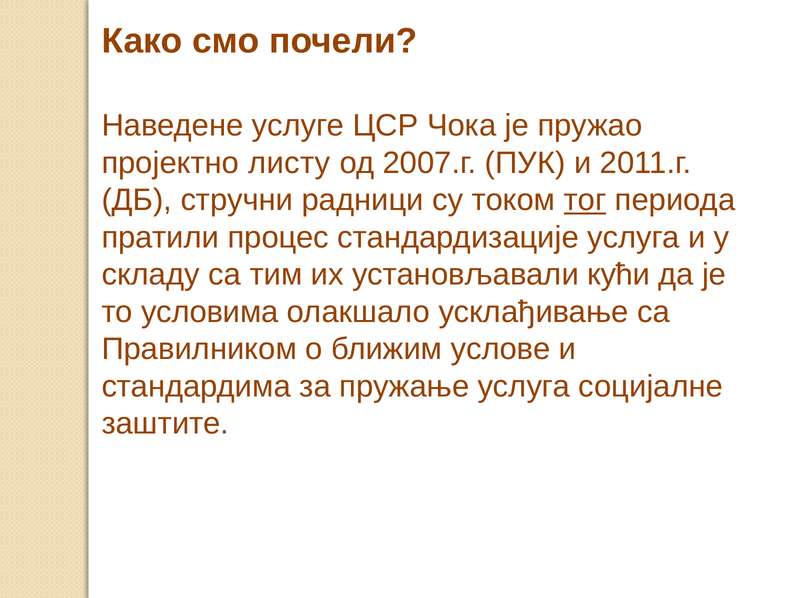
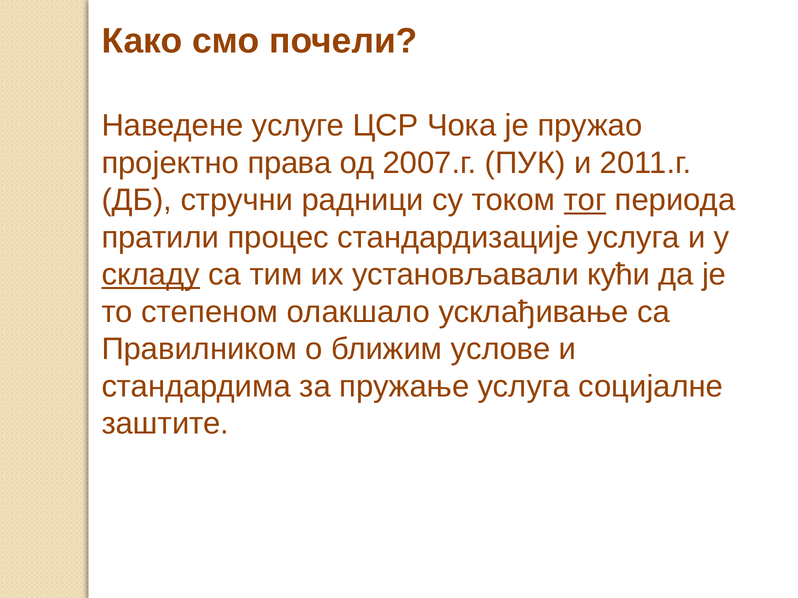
листу: листу -> права
складу underline: none -> present
условима: условима -> степеном
